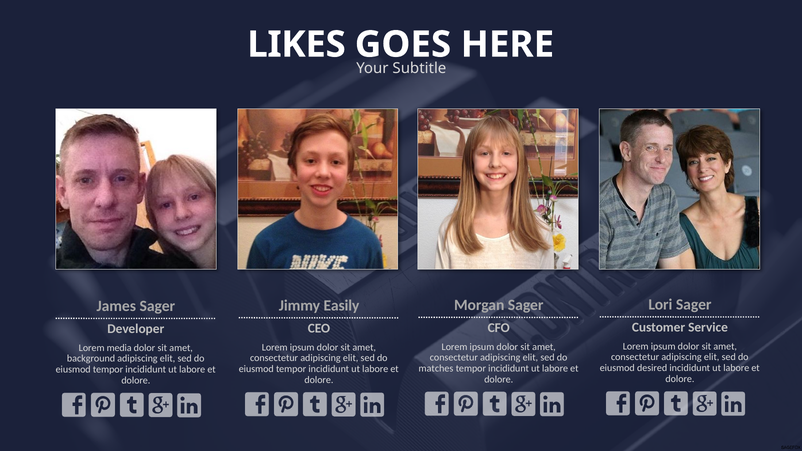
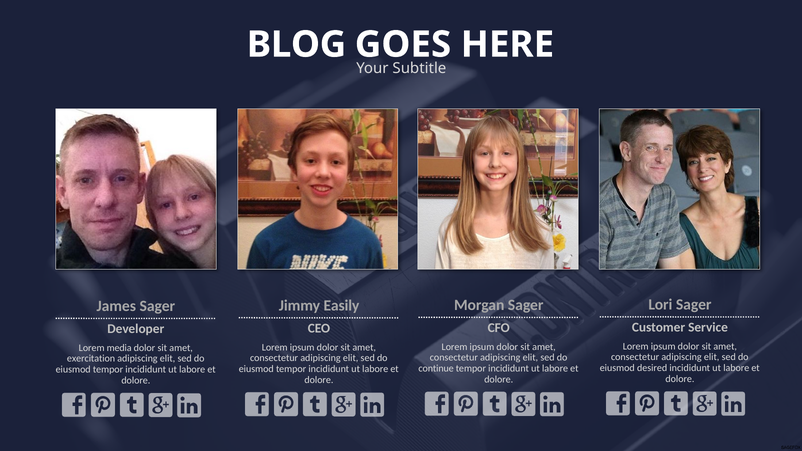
LIKES: LIKES -> BLOG
background: background -> exercitation
matches: matches -> continue
